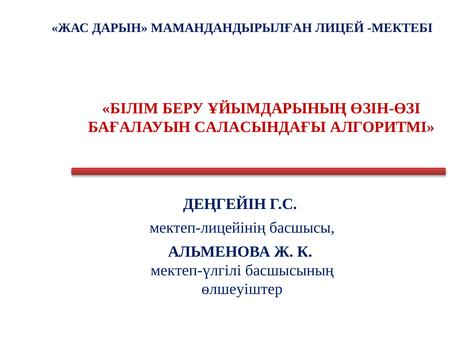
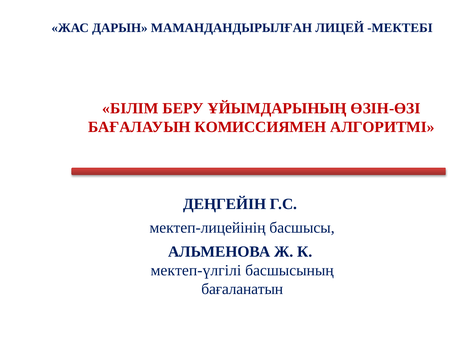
САЛАСЫНДАҒЫ: САЛАСЫНДАҒЫ -> КОМИССИЯМЕН
өлшеуіштер: өлшеуіштер -> бағаланатын
